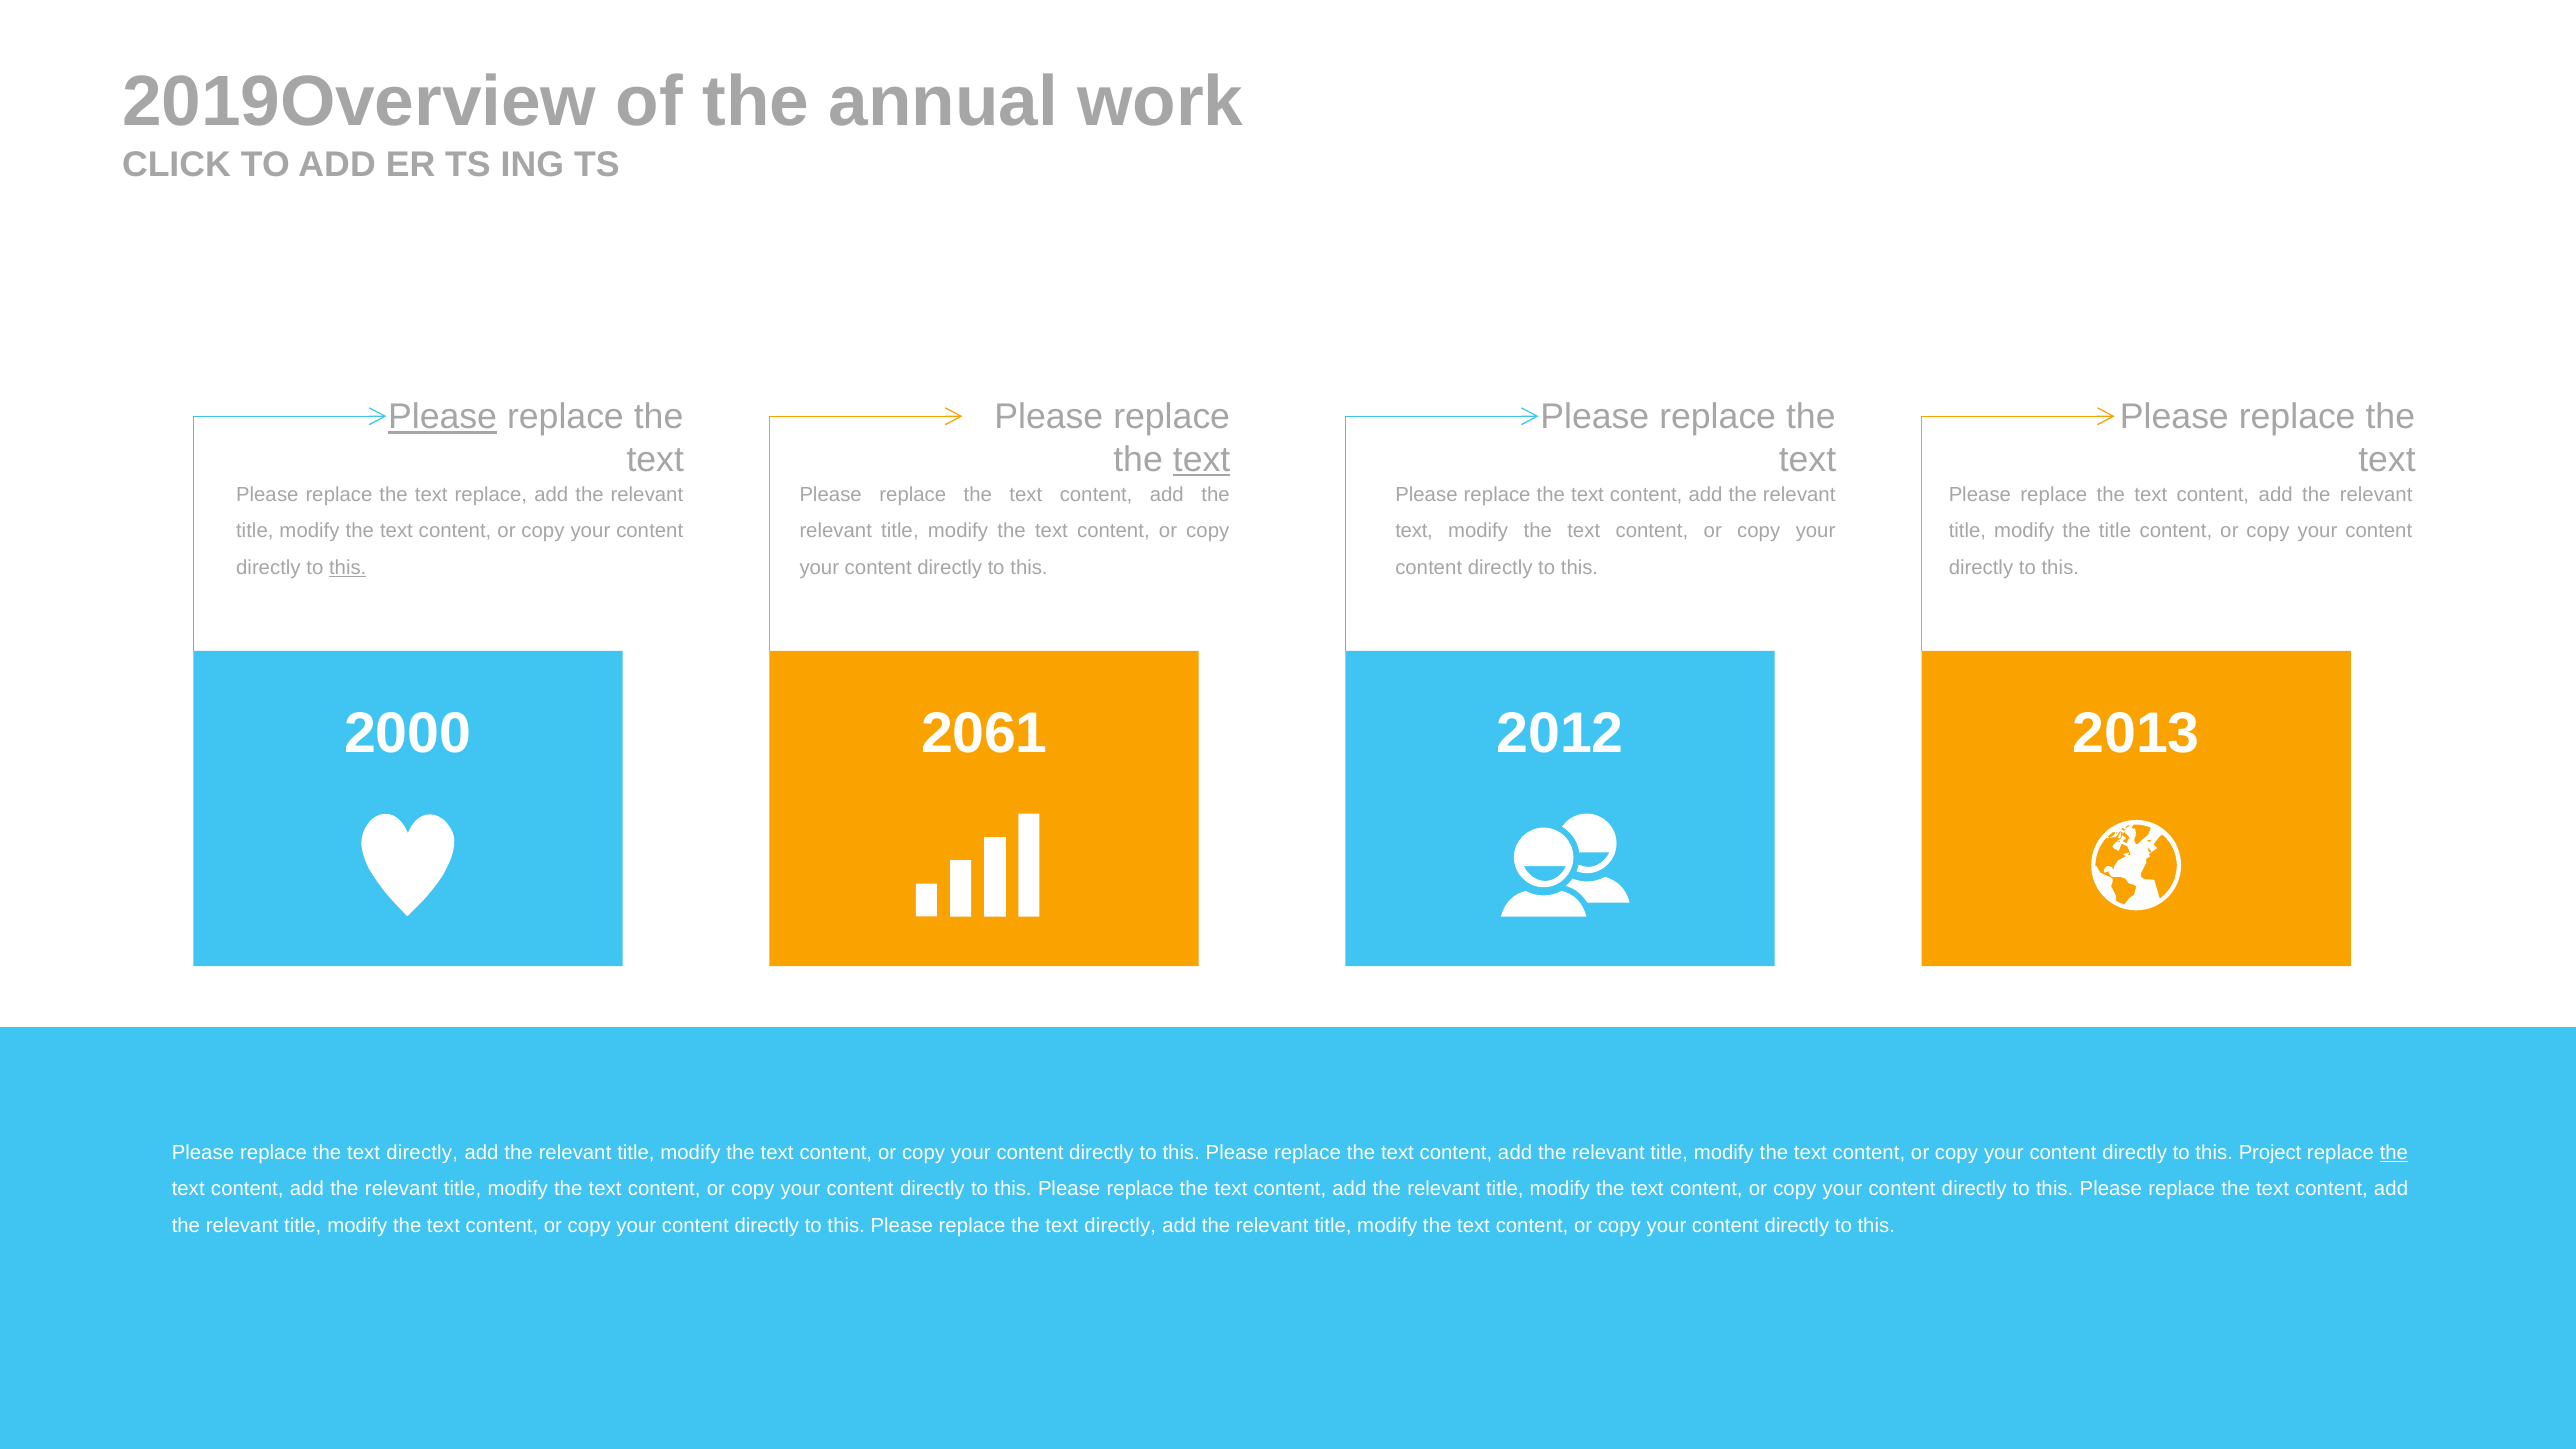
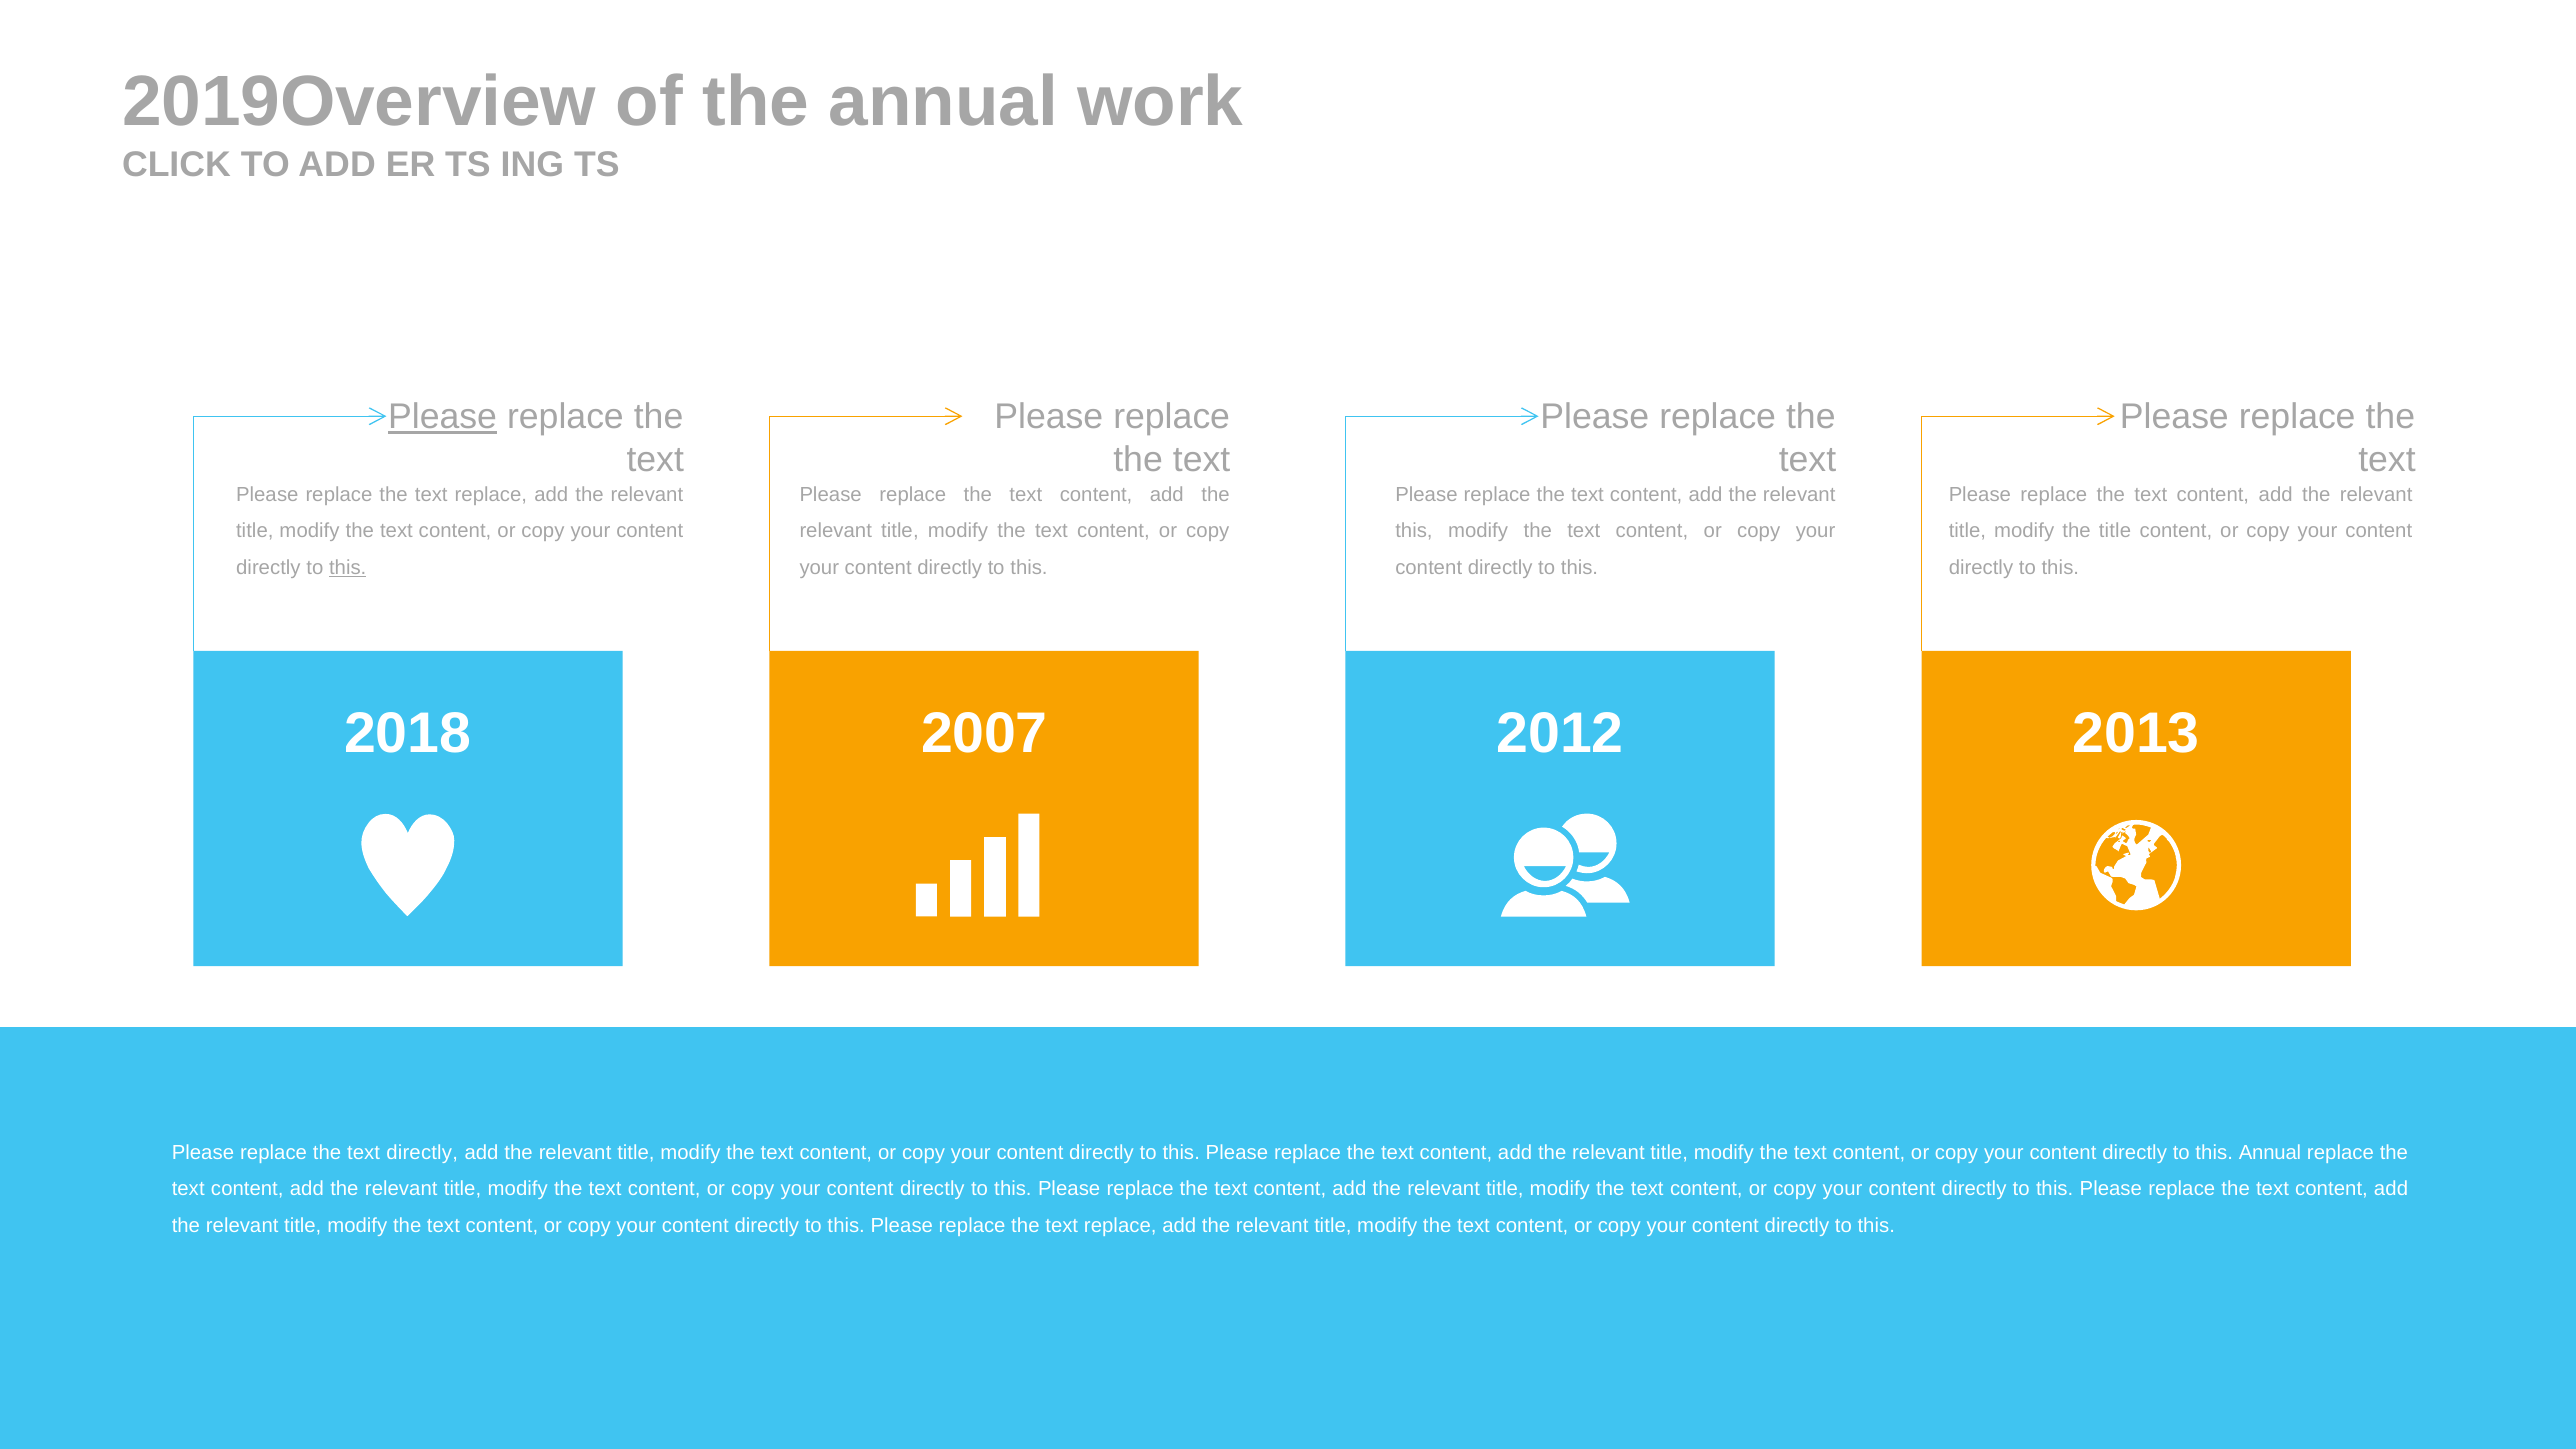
text at (1202, 460) underline: present -> none
text at (1414, 531): text -> this
2000: 2000 -> 2018
2061: 2061 -> 2007
this Project: Project -> Annual
the at (2394, 1153) underline: present -> none
directly at (1120, 1226): directly -> replace
